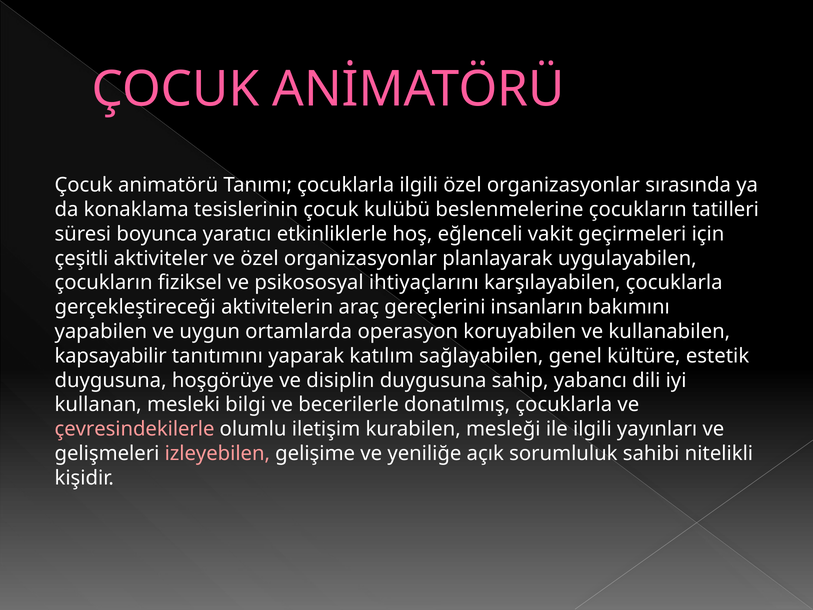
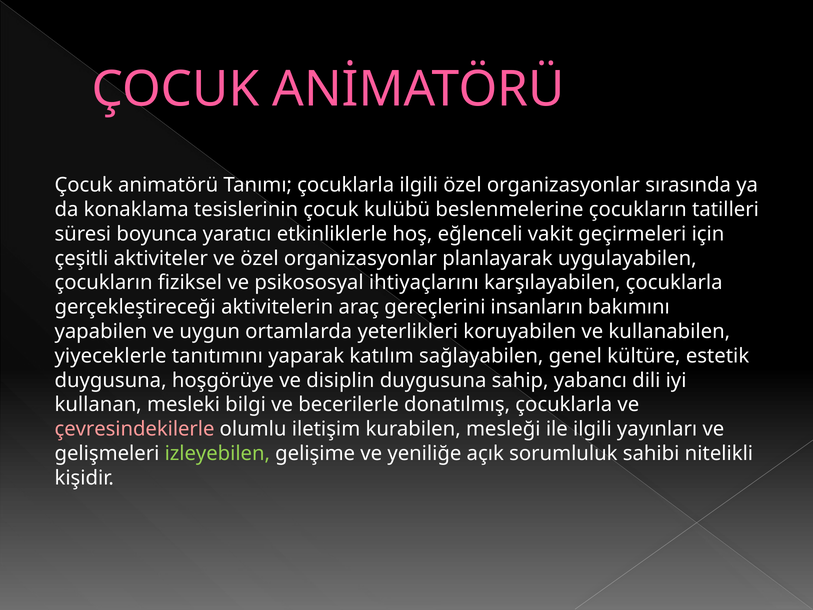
operasyon: operasyon -> yeterlikleri
kapsayabilir: kapsayabilir -> yiyeceklerle
izleyebilen colour: pink -> light green
